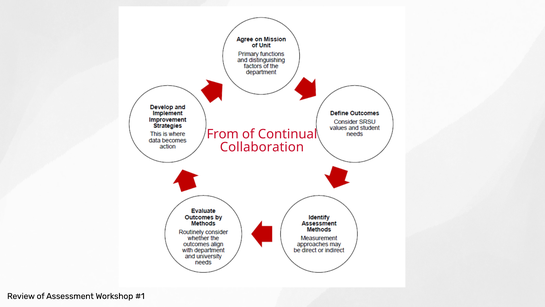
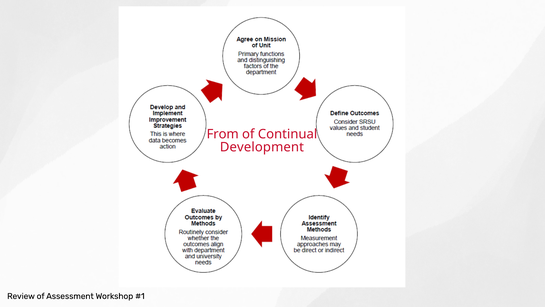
Collaboration: Collaboration -> Development
